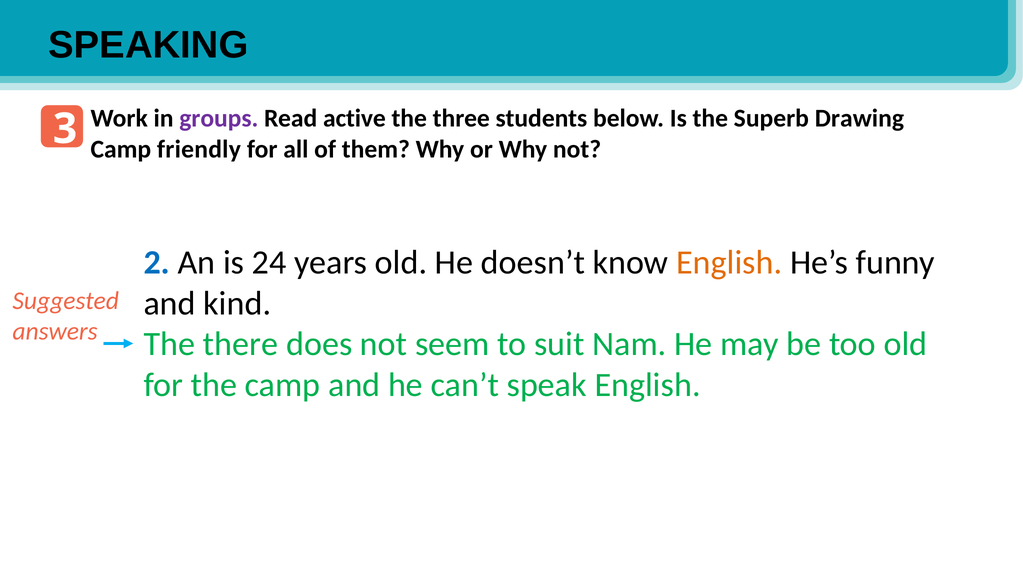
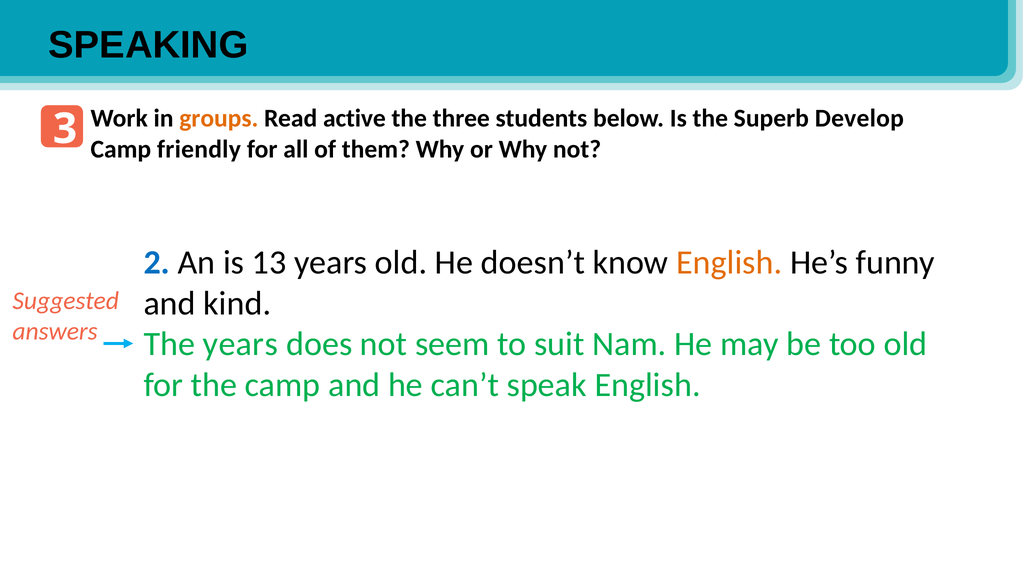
groups colour: purple -> orange
Drawing: Drawing -> Develop
24: 24 -> 13
The there: there -> years
